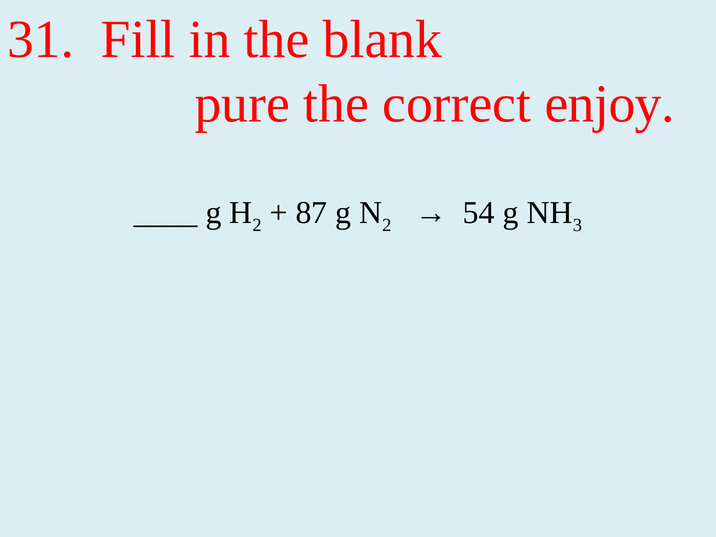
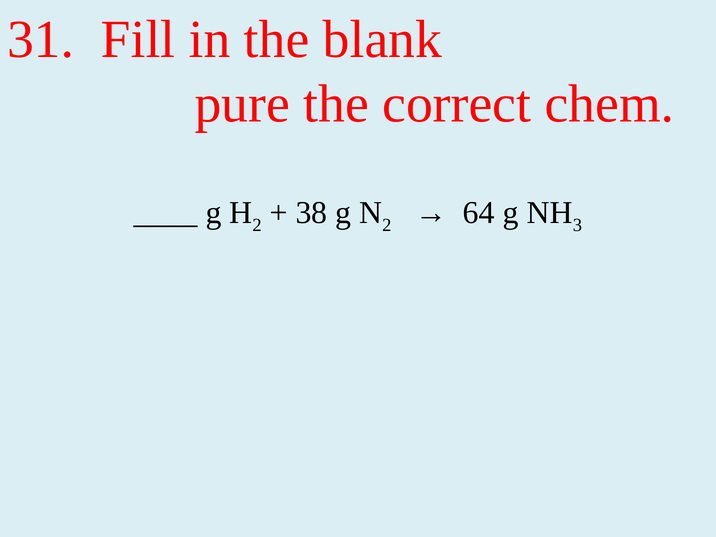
enjoy: enjoy -> chem
87: 87 -> 38
54: 54 -> 64
